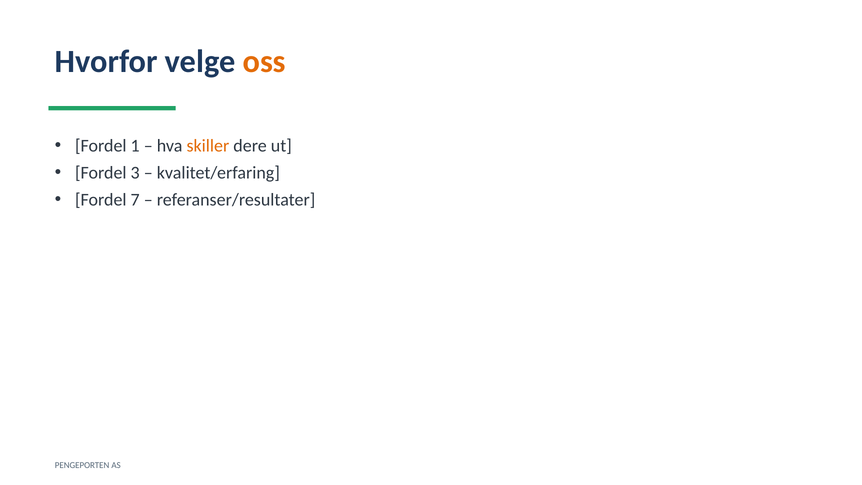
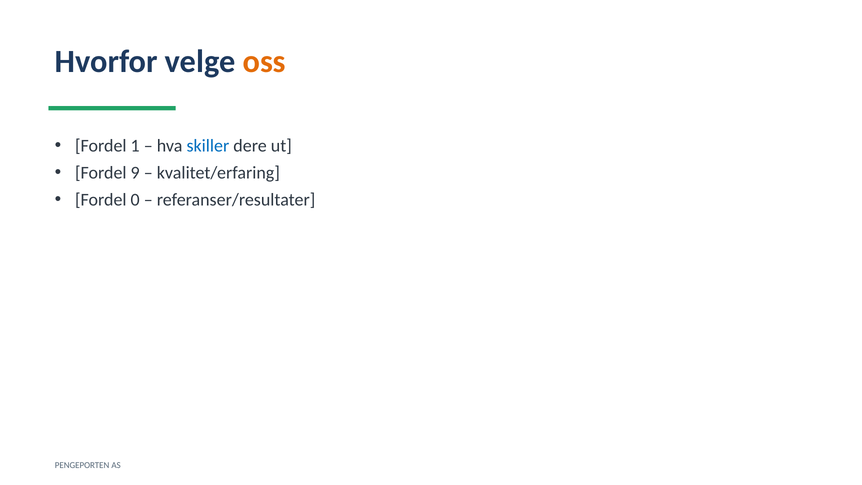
skiller colour: orange -> blue
3: 3 -> 9
7: 7 -> 0
